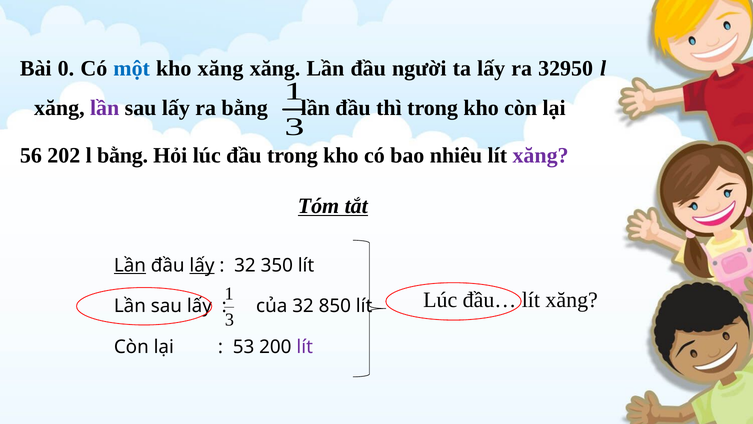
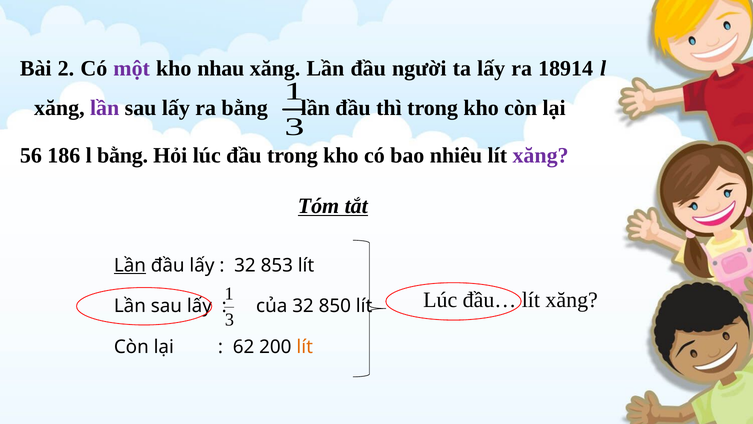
0: 0 -> 2
một colour: blue -> purple
kho xăng: xăng -> nhau
32950: 32950 -> 18914
202: 202 -> 186
lấy at (202, 265) underline: present -> none
350: 350 -> 853
53: 53 -> 62
lít at (305, 346) colour: purple -> orange
